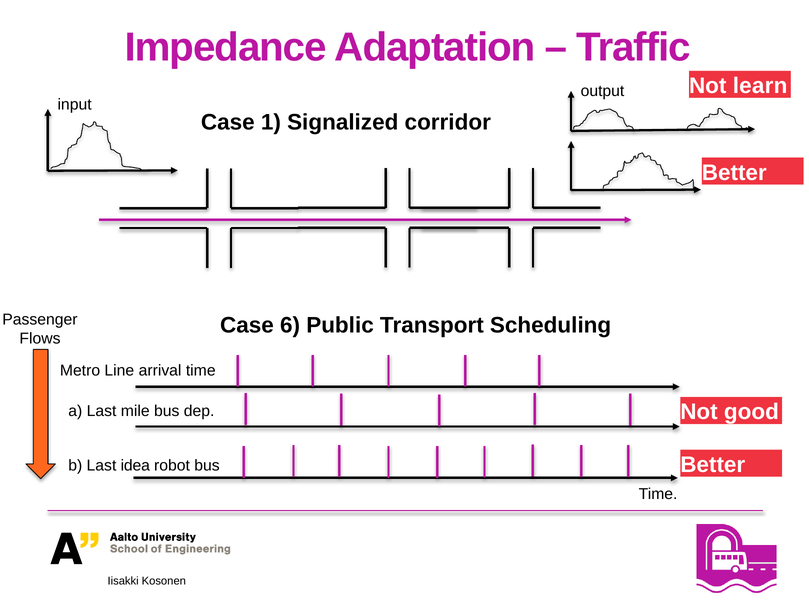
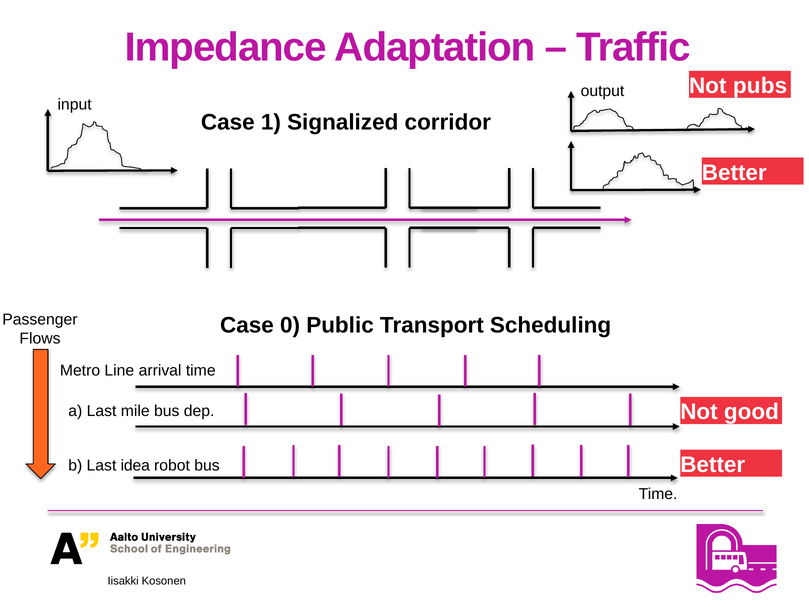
learn: learn -> pubs
6: 6 -> 0
